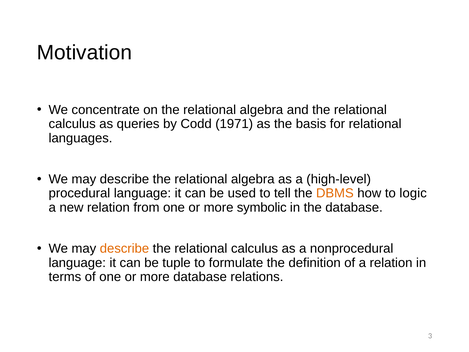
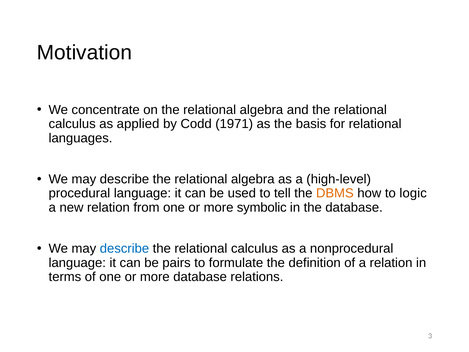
queries: queries -> applied
describe at (124, 248) colour: orange -> blue
tuple: tuple -> pairs
